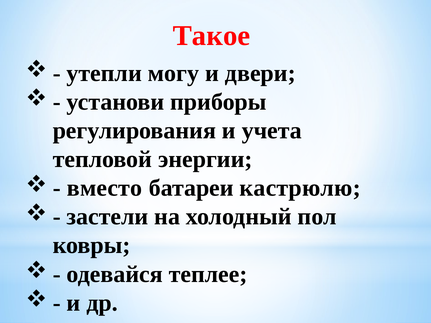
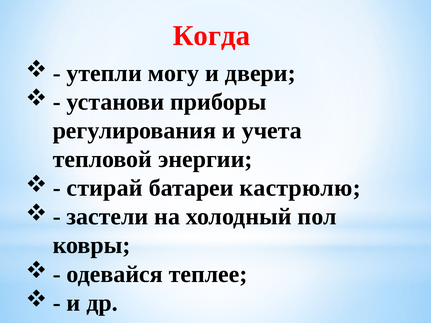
Такое: Такое -> Когда
вместо: вместо -> стирай
